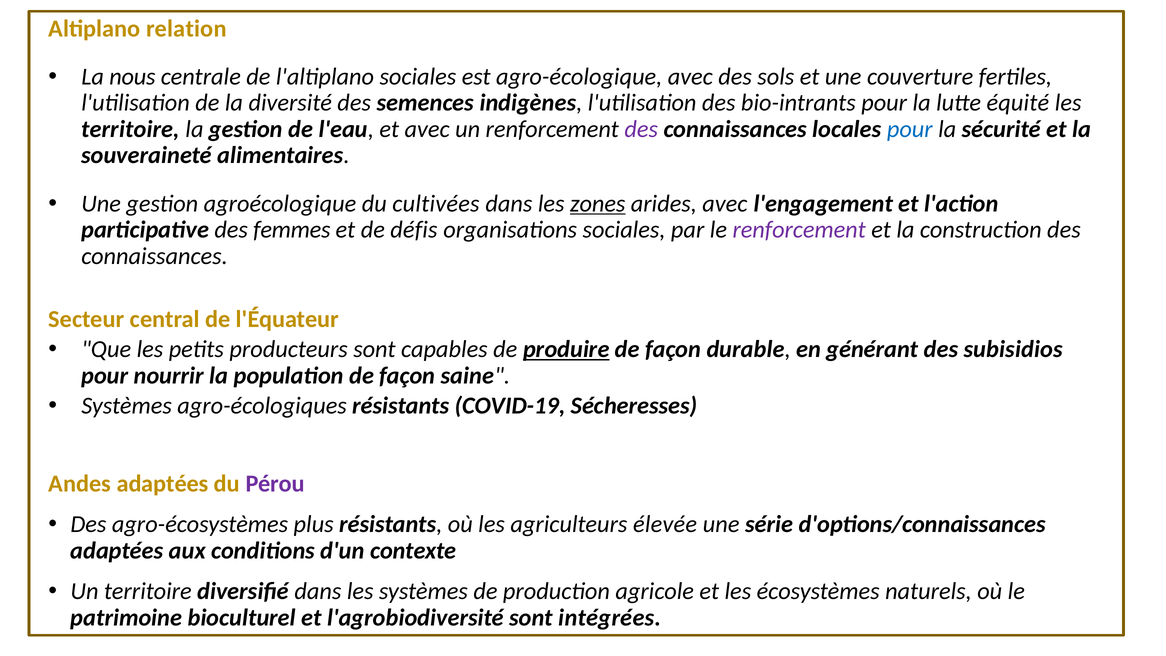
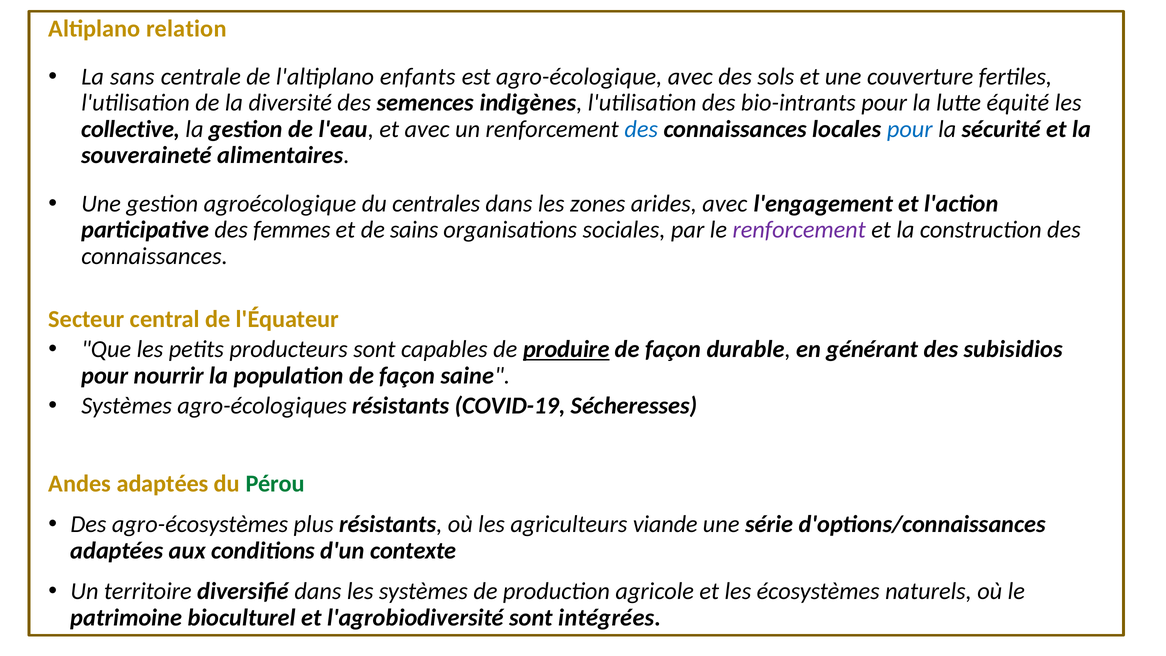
nous: nous -> sans
l'altiplano sociales: sociales -> enfants
territoire at (130, 129): territoire -> collective
des at (641, 129) colour: purple -> blue
cultivées: cultivées -> centrales
zones underline: present -> none
défis: défis -> sains
Pérou colour: purple -> green
élevée: élevée -> viande
